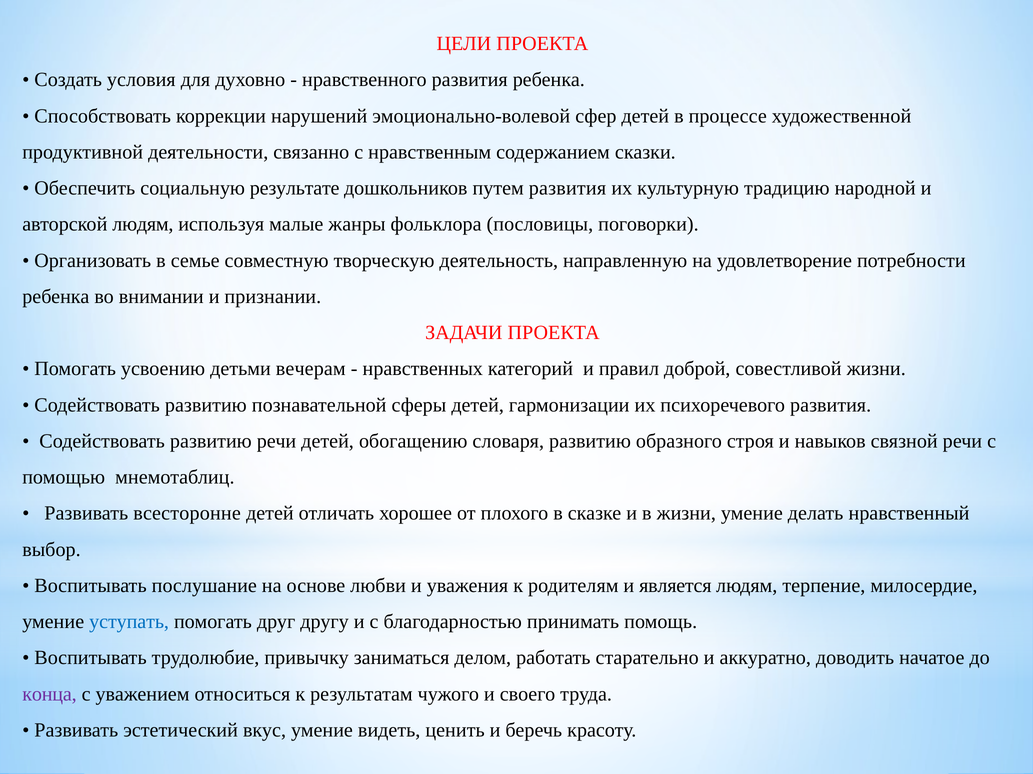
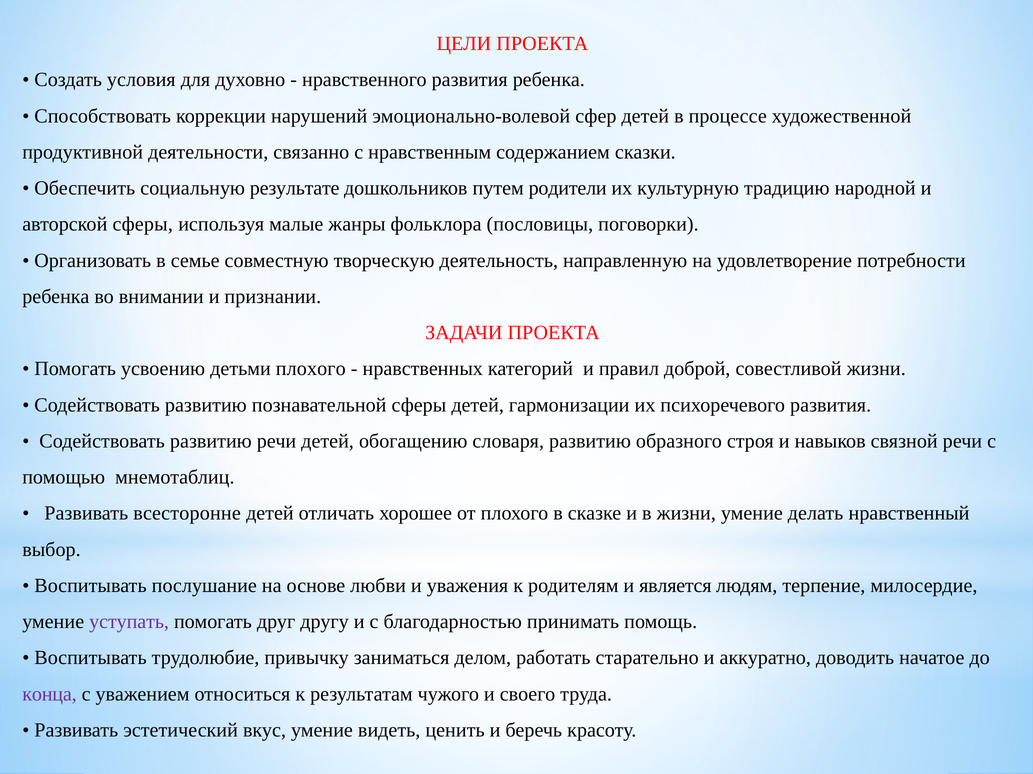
путем развития: развития -> родители
авторской людям: людям -> сферы
детьми вечерам: вечерам -> плохого
уступать colour: blue -> purple
